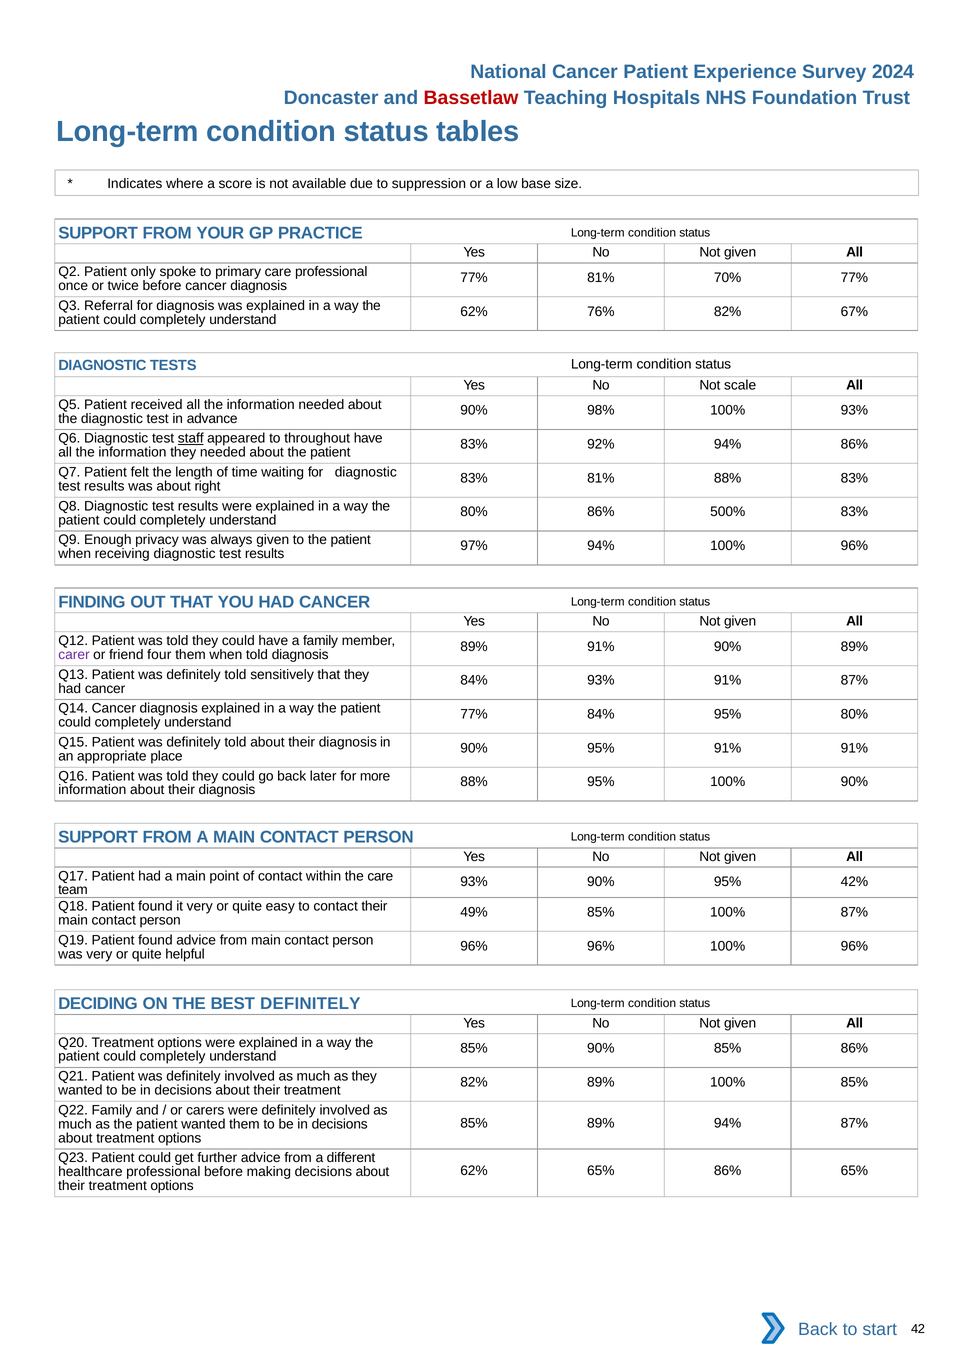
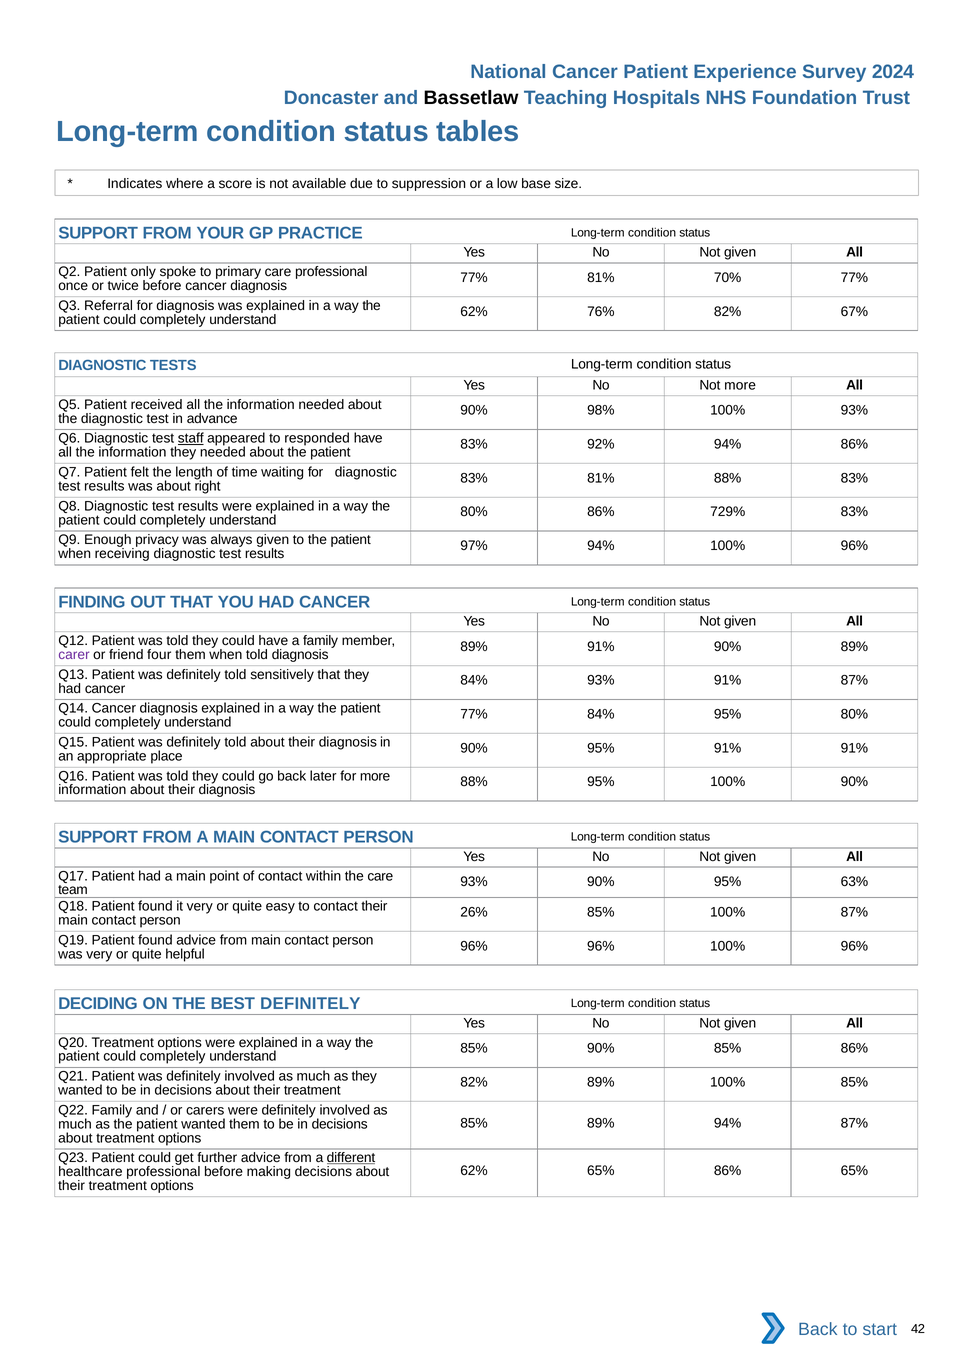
Bassetlaw colour: red -> black
Not scale: scale -> more
throughout: throughout -> responded
500%: 500% -> 729%
42%: 42% -> 63%
49%: 49% -> 26%
different underline: none -> present
